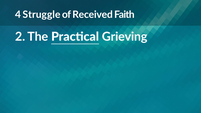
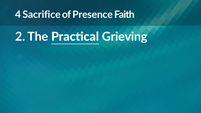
Struggle: Struggle -> Sacrifice
Received: Received -> Presence
